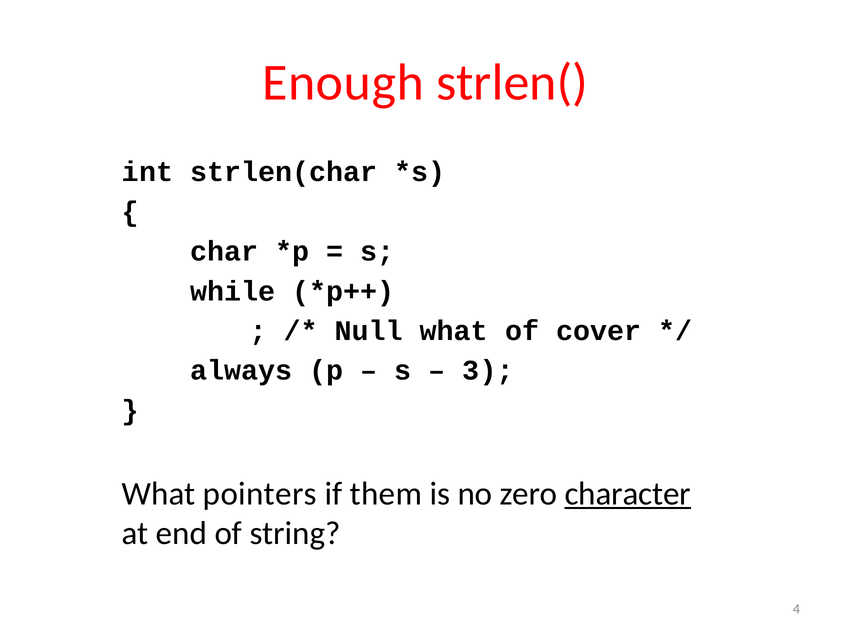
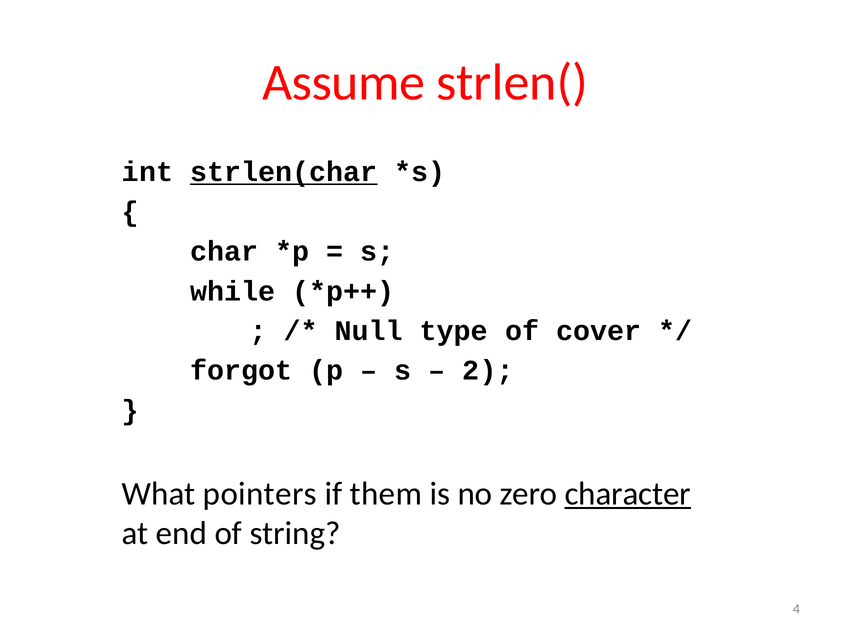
Enough: Enough -> Assume
strlen(char underline: none -> present
Null what: what -> type
always: always -> forgot
3: 3 -> 2
